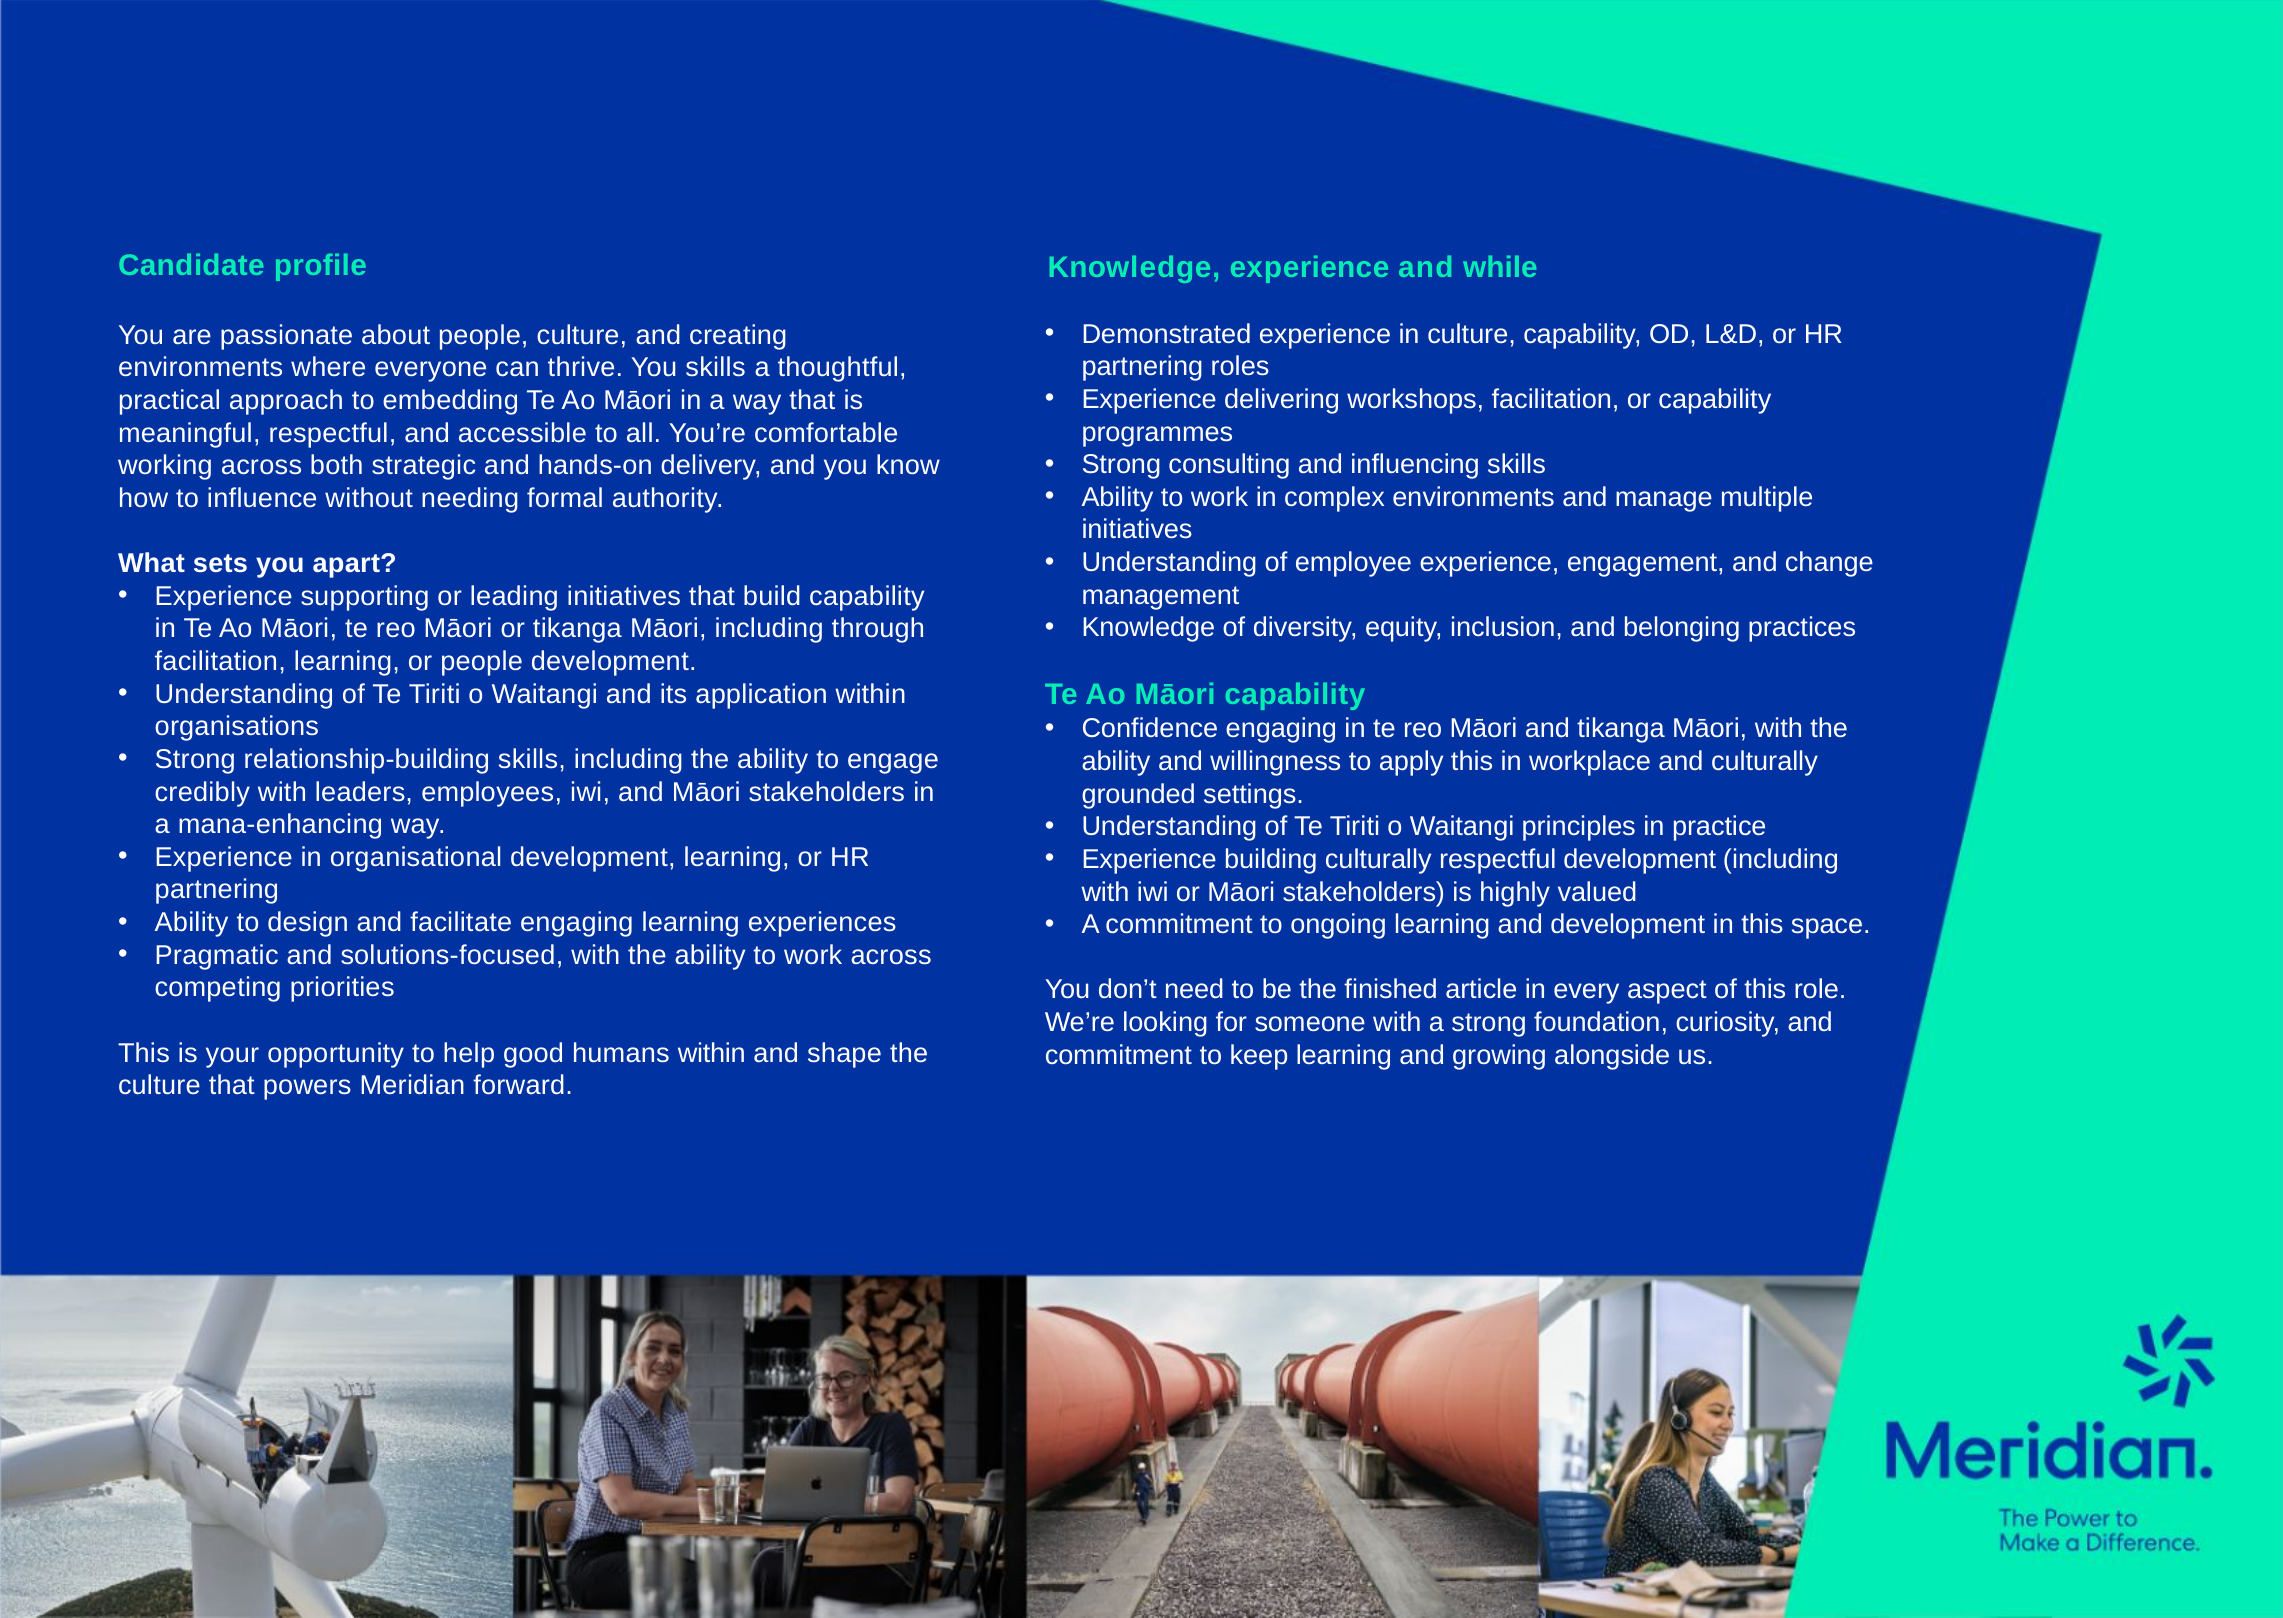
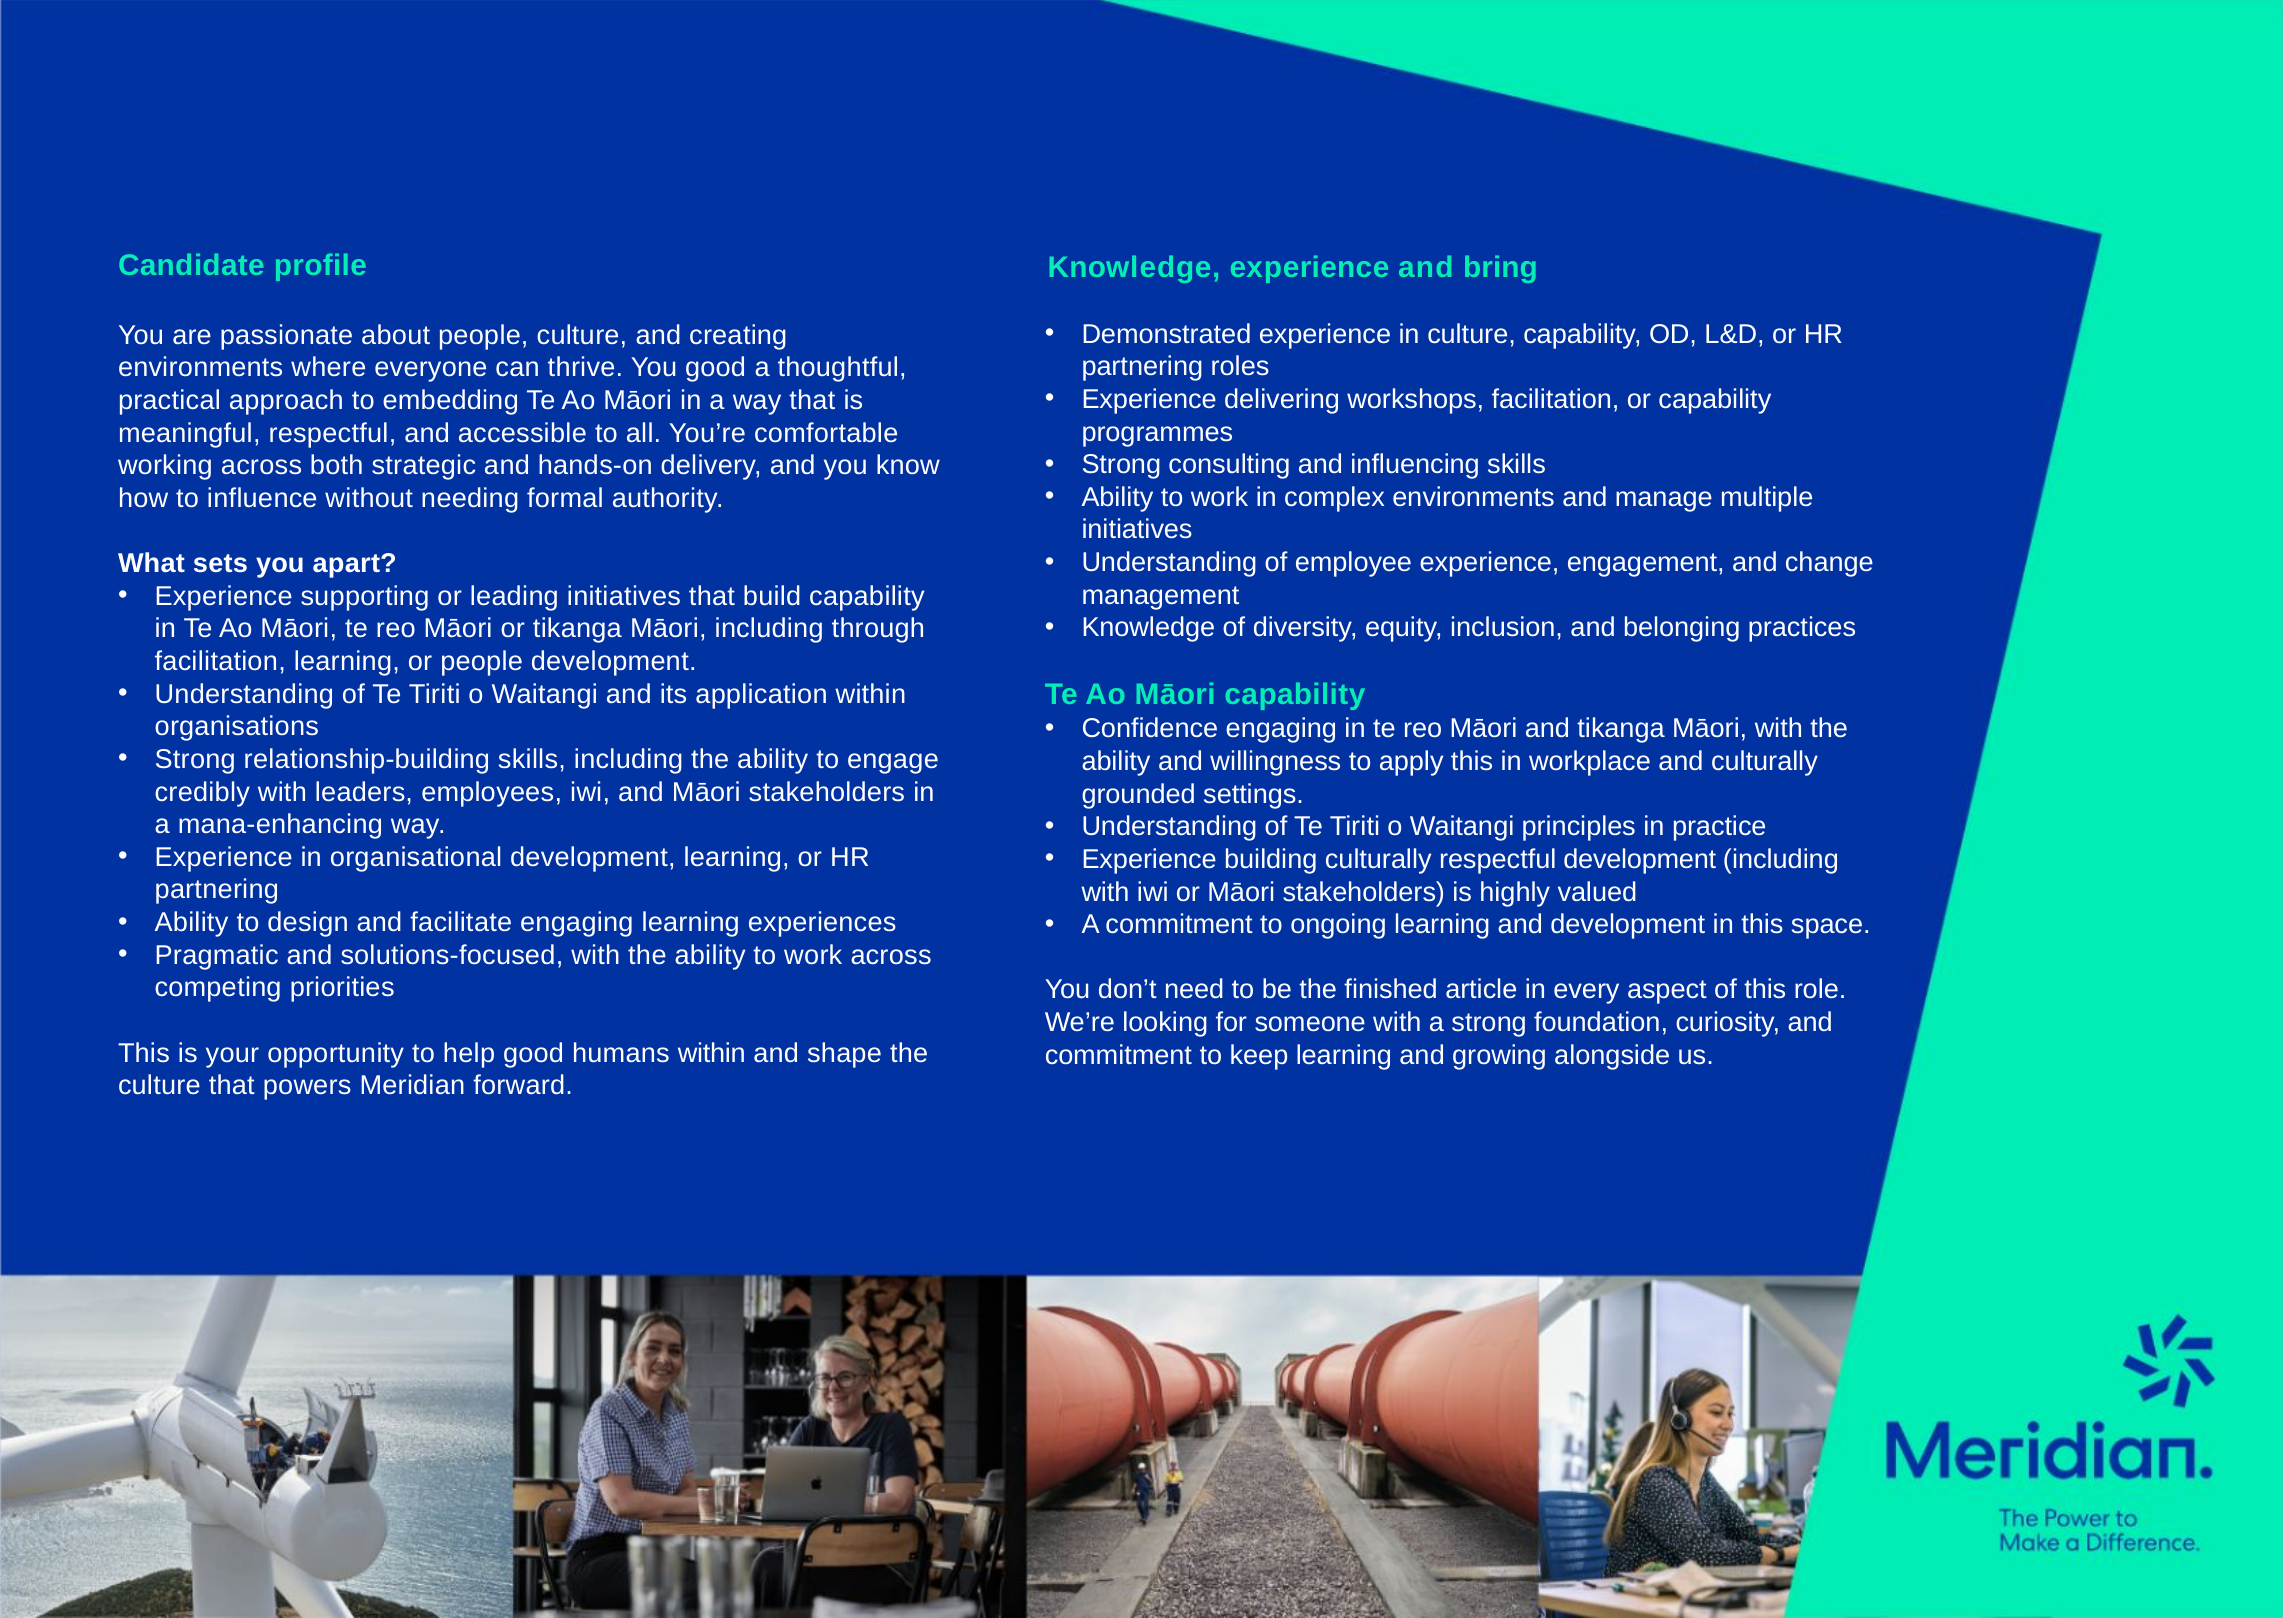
while: while -> bring
You skills: skills -> good
